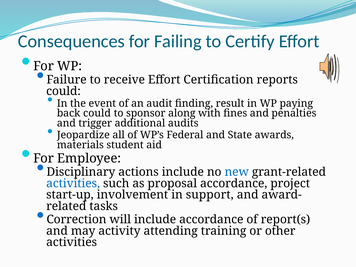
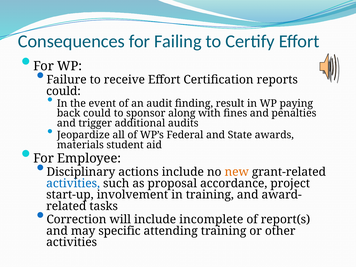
new colour: blue -> orange
in support: support -> training
include accordance: accordance -> incomplete
activity: activity -> specific
